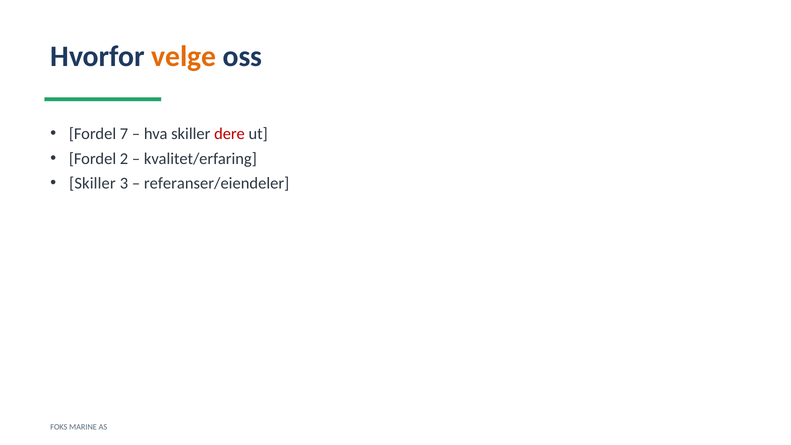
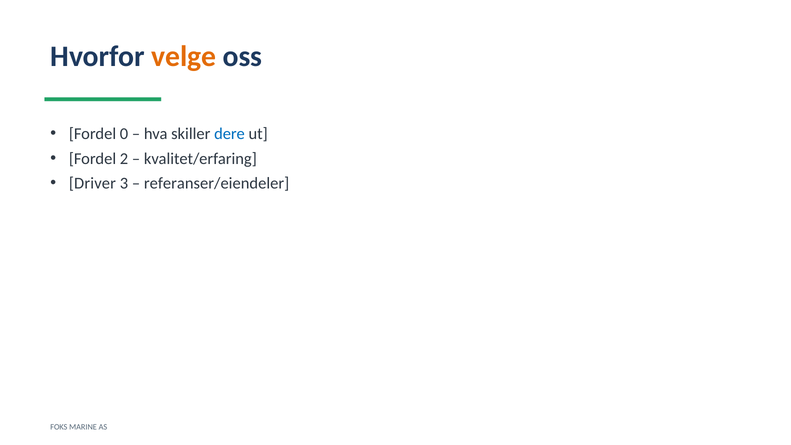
7: 7 -> 0
dere colour: red -> blue
Skiller at (92, 183): Skiller -> Driver
